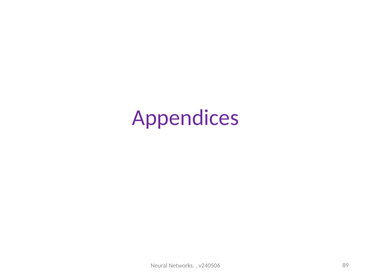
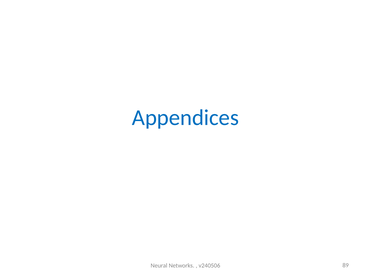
Appendices colour: purple -> blue
